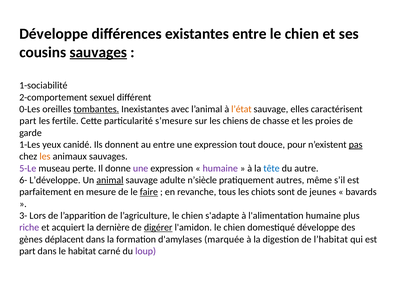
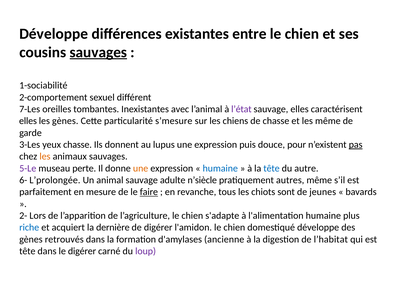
0-Les: 0-Les -> 7-Les
tombantes underline: present -> none
l’état colour: orange -> purple
part at (28, 121): part -> elles
les fertile: fertile -> gènes
les proies: proies -> même
1-Les: 1-Les -> 3-Les
yeux canidé: canidé -> chasse
au entre: entre -> lupus
tout: tout -> puis
une at (141, 168) colour: purple -> orange
humaine at (220, 168) colour: purple -> blue
L’développe: L’développe -> L’prolongée
animal underline: present -> none
3-: 3- -> 2-
riche colour: purple -> blue
digérer at (158, 227) underline: present -> none
déplacent: déplacent -> retrouvés
marquée: marquée -> ancienne
part at (27, 251): part -> tête
le habitat: habitat -> digérer
